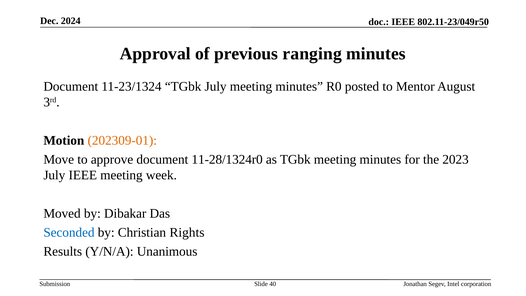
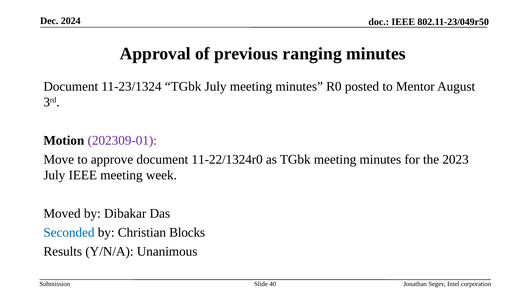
202309-01 colour: orange -> purple
11-28/1324r0: 11-28/1324r0 -> 11-22/1324r0
Rights: Rights -> Blocks
